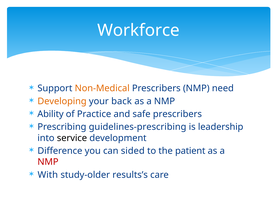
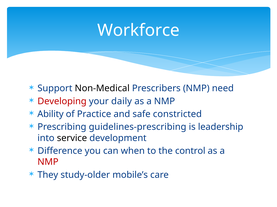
Non-Medical colour: orange -> black
Developing colour: orange -> red
back: back -> daily
safe prescribers: prescribers -> constricted
sided: sided -> when
patient: patient -> control
With: With -> They
results’s: results’s -> mobile’s
